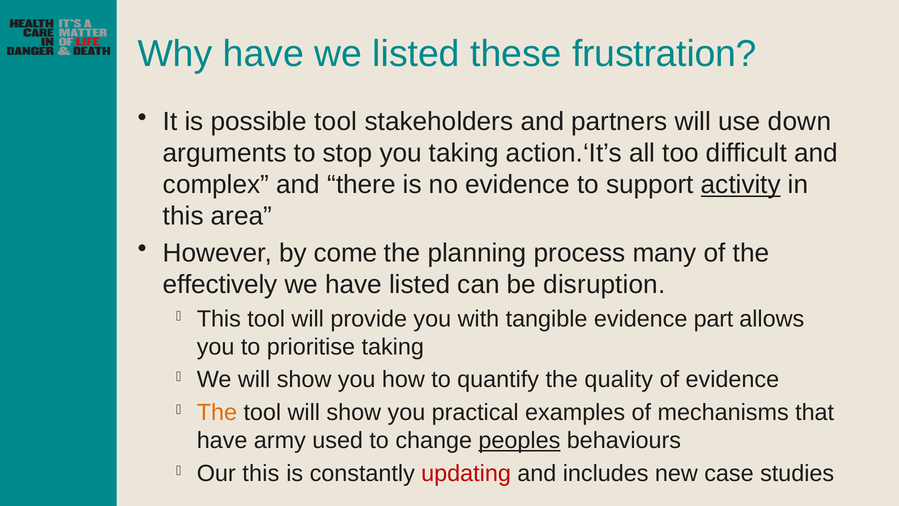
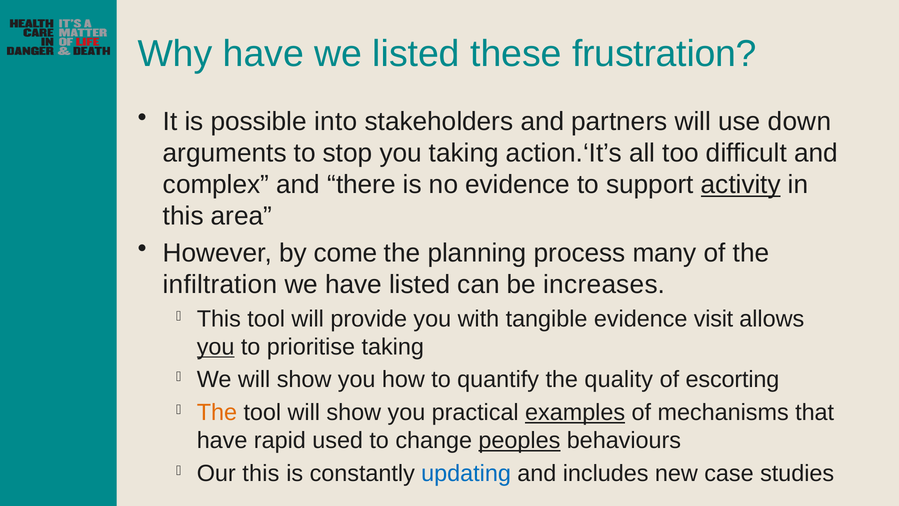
possible tool: tool -> into
effectively: effectively -> infiltration
disruption: disruption -> increases
part: part -> visit
you at (216, 347) underline: none -> present
of evidence: evidence -> escorting
examples underline: none -> present
army: army -> rapid
updating colour: red -> blue
